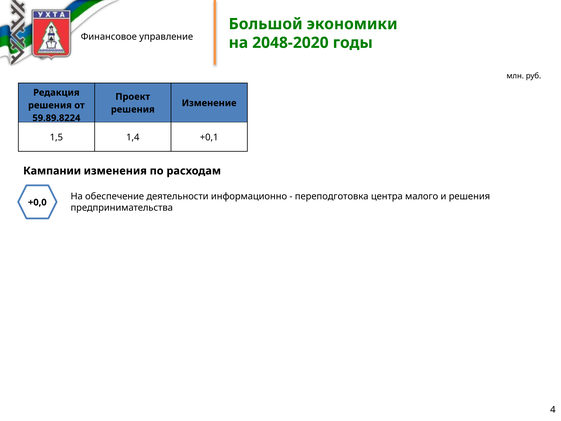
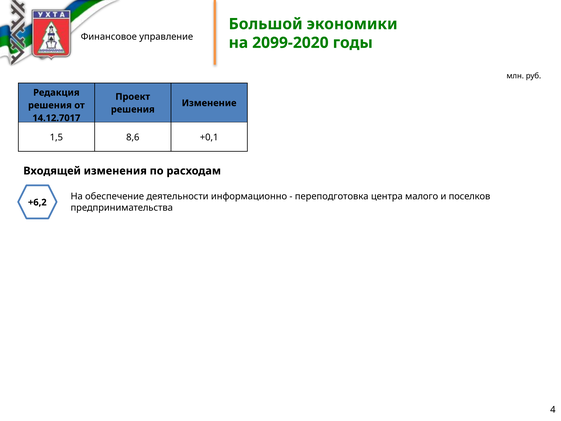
2048-2020: 2048-2020 -> 2099-2020
59.89.8224: 59.89.8224 -> 14.12.7017
1,4: 1,4 -> 8,6
Кампании: Кампании -> Входящей
и решения: решения -> поселков
+0,0: +0,0 -> +6,2
